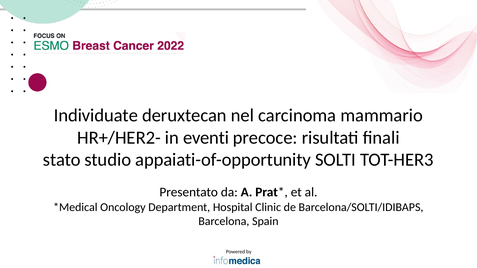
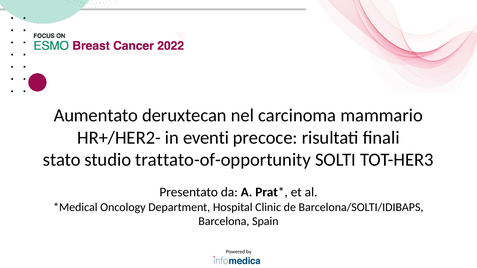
Individuate: Individuate -> Aumentato
appaiati-of-opportunity: appaiati-of-opportunity -> trattato-of-opportunity
